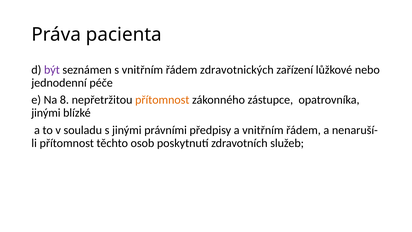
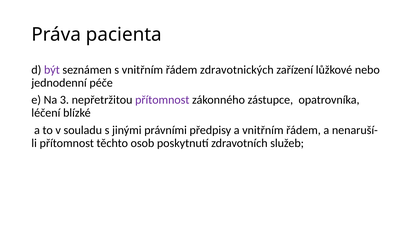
8: 8 -> 3
přítomnost at (162, 100) colour: orange -> purple
jinými at (46, 113): jinými -> léčení
